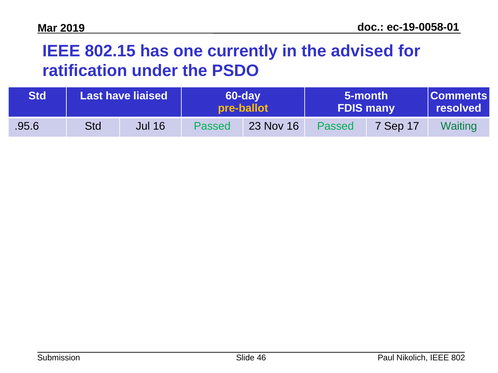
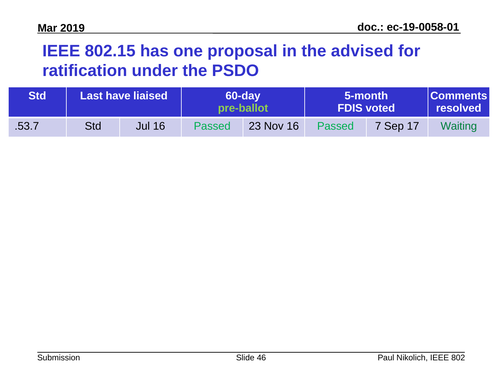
currently: currently -> proposal
pre-ballot colour: yellow -> light green
many: many -> voted
.95.6: .95.6 -> .53.7
